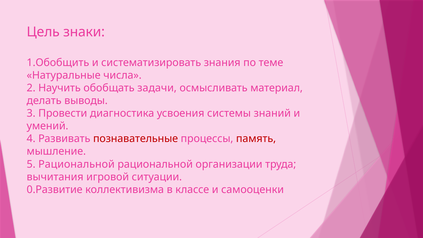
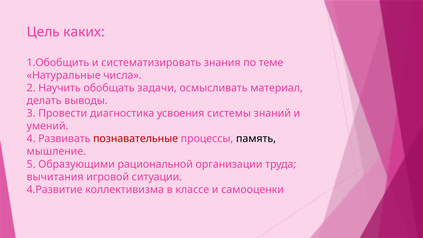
знаки: знаки -> каких
память colour: red -> black
5 Рациональной: Рациональной -> Образующими
0.Развитие: 0.Развитие -> 4.Развитие
